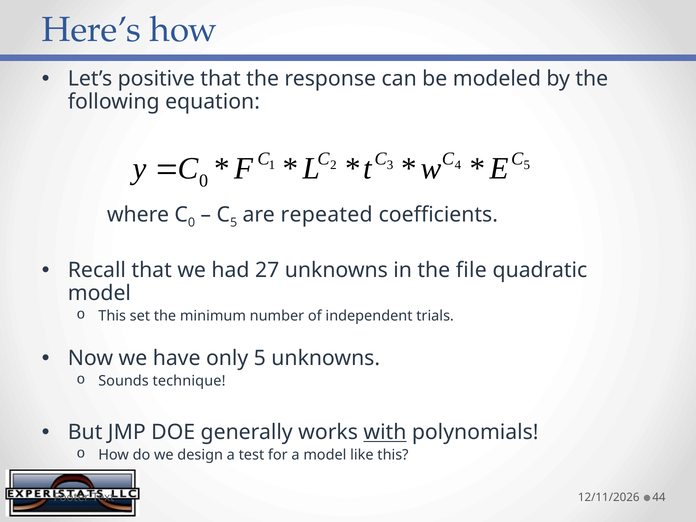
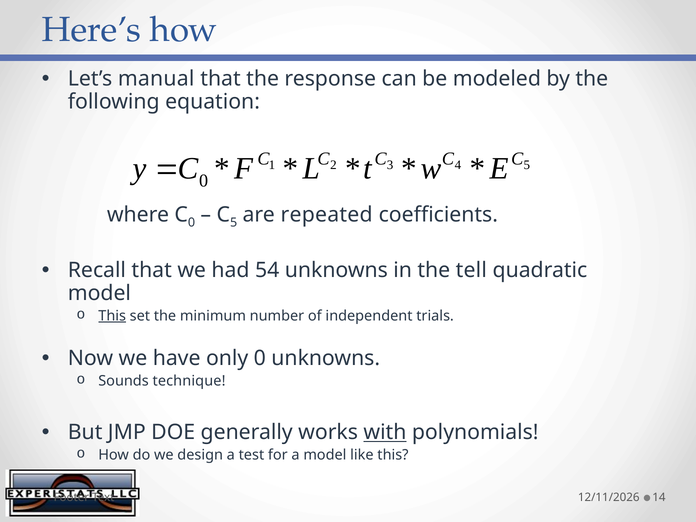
positive: positive -> manual
27: 27 -> 54
file: file -> tell
This at (112, 316) underline: none -> present
only 5: 5 -> 0
44: 44 -> 14
